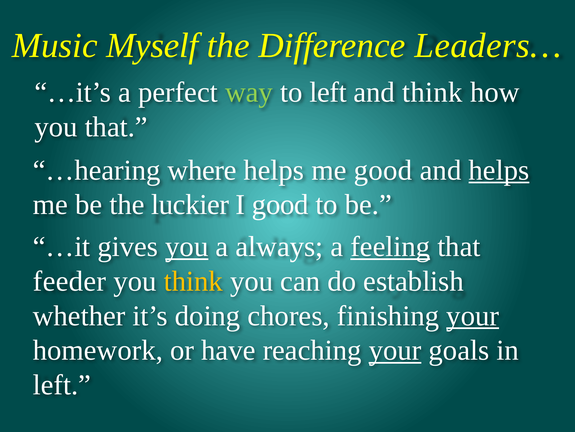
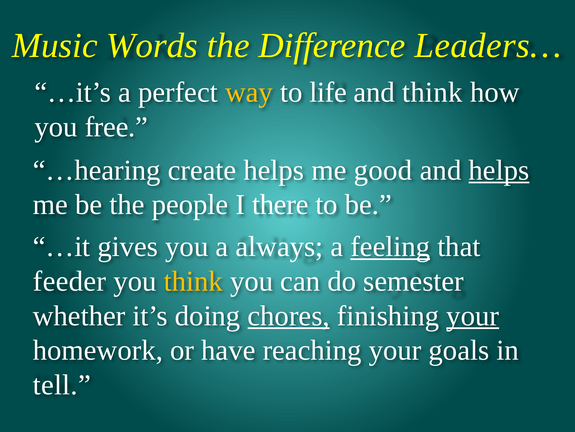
Myself: Myself -> Words
way colour: light green -> yellow
to left: left -> life
you that: that -> free
where: where -> create
luckier: luckier -> people
I good: good -> there
you at (187, 246) underline: present -> none
establish: establish -> semester
chores underline: none -> present
your at (395, 350) underline: present -> none
left at (62, 384): left -> tell
